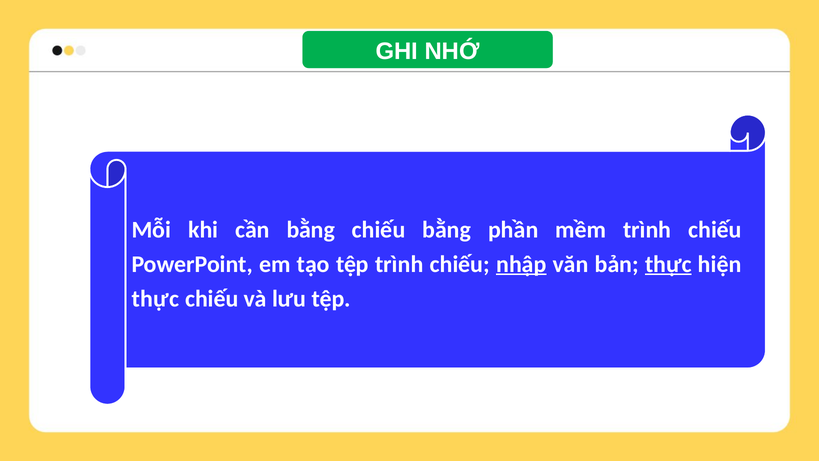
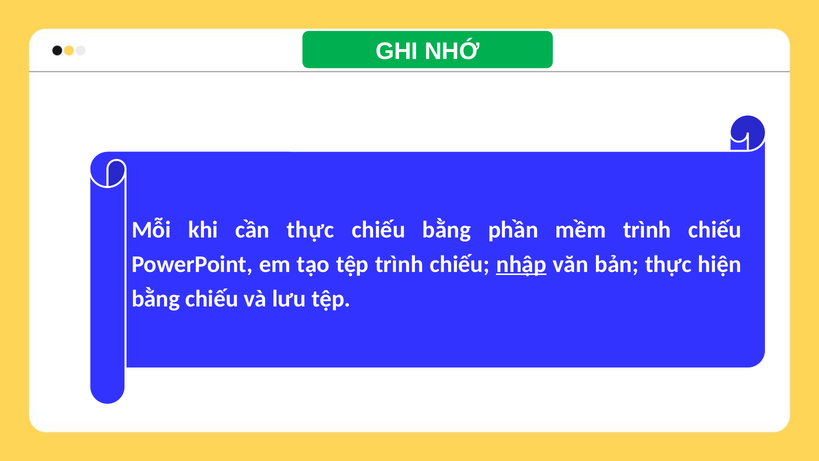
cần bằng: bằng -> thực
thực at (668, 264) underline: present -> none
thực at (156, 298): thực -> bằng
